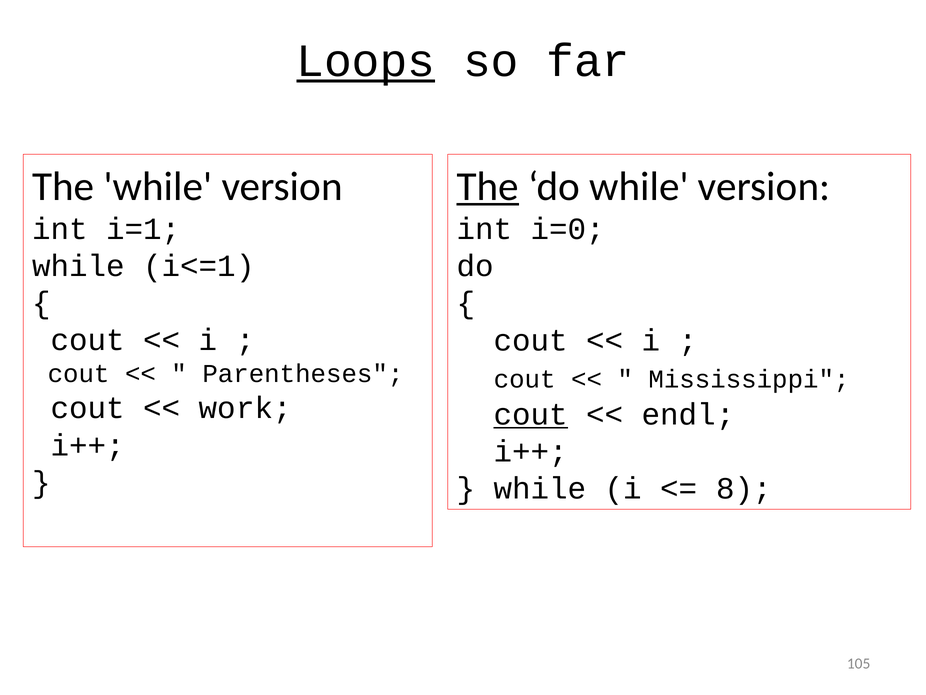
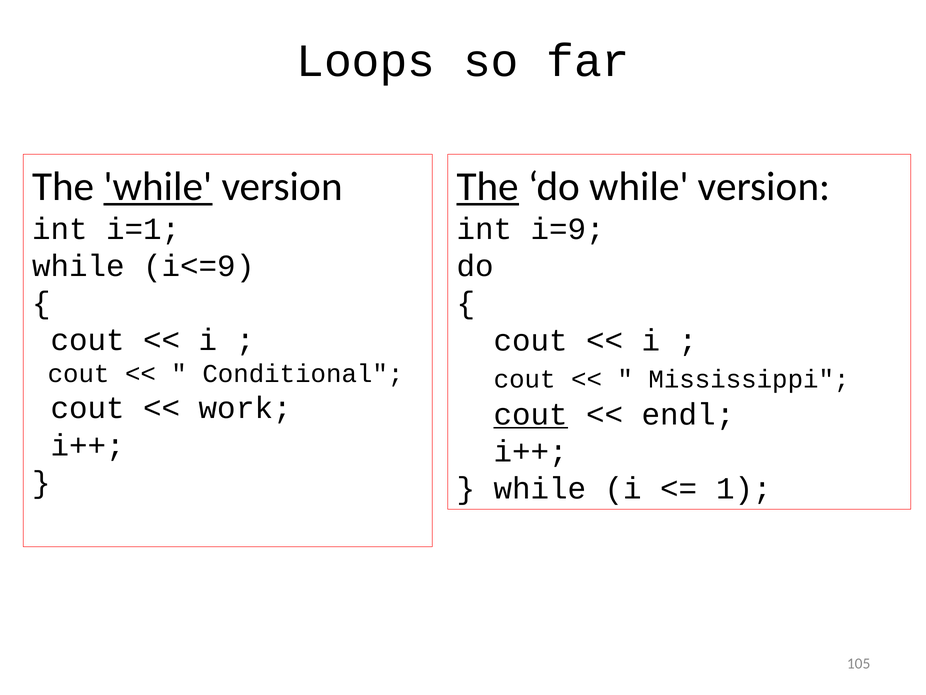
Loops underline: present -> none
while at (158, 186) underline: none -> present
i=0: i=0 -> i=9
i<=1: i<=1 -> i<=9
Parentheses: Parentheses -> Conditional
8: 8 -> 1
